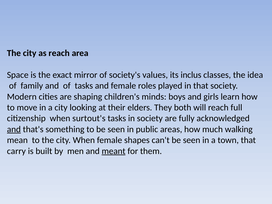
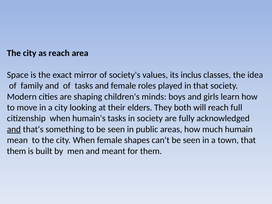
surtout's: surtout's -> humain's
walking: walking -> humain
carry at (16, 151): carry -> them
meant underline: present -> none
